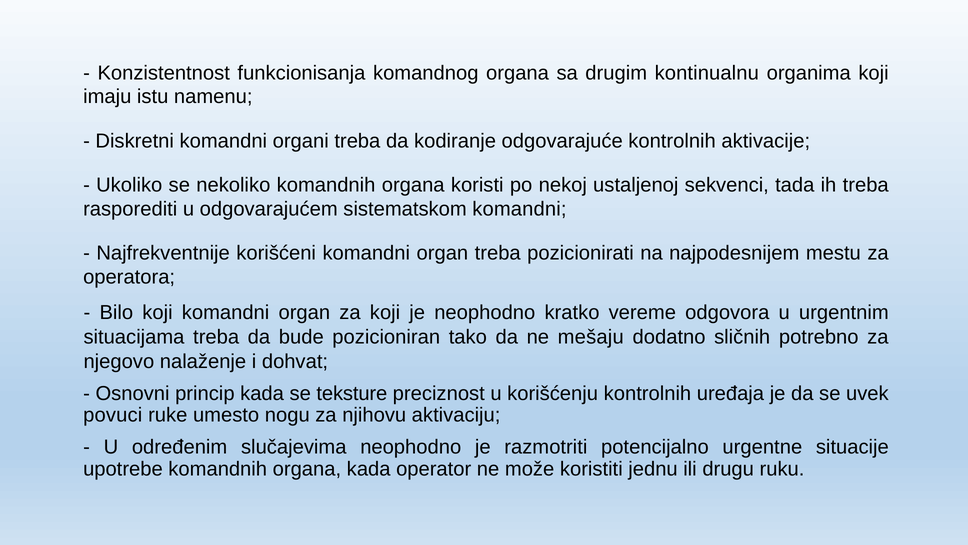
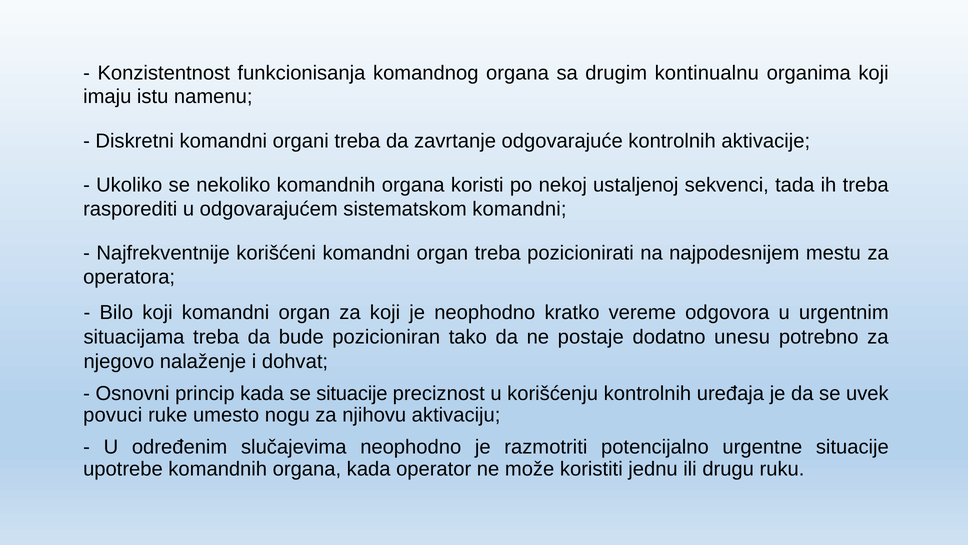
kodiranje: kodiranje -> zavrtanje
mešaju: mešaju -> postaje
sličnih: sličnih -> unesu
se teksture: teksture -> situacije
